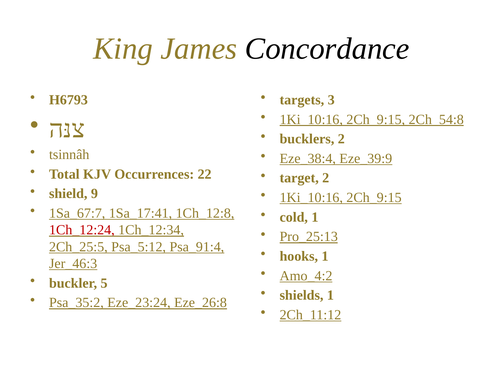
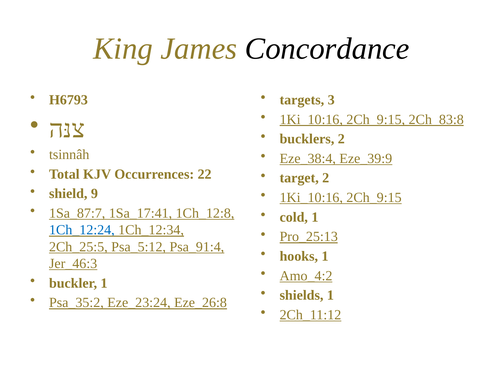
2Ch_54:8: 2Ch_54:8 -> 2Ch_83:8
1Sa_67:7: 1Sa_67:7 -> 1Sa_87:7
1Ch_12:24 colour: red -> blue
buckler 5: 5 -> 1
